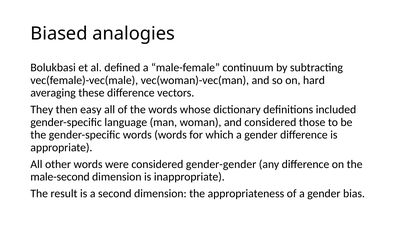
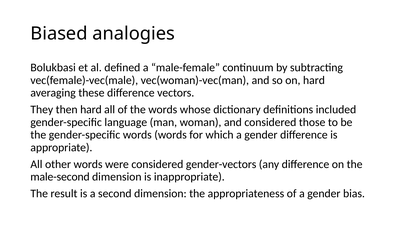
then easy: easy -> hard
gender-gender: gender-gender -> gender-vectors
